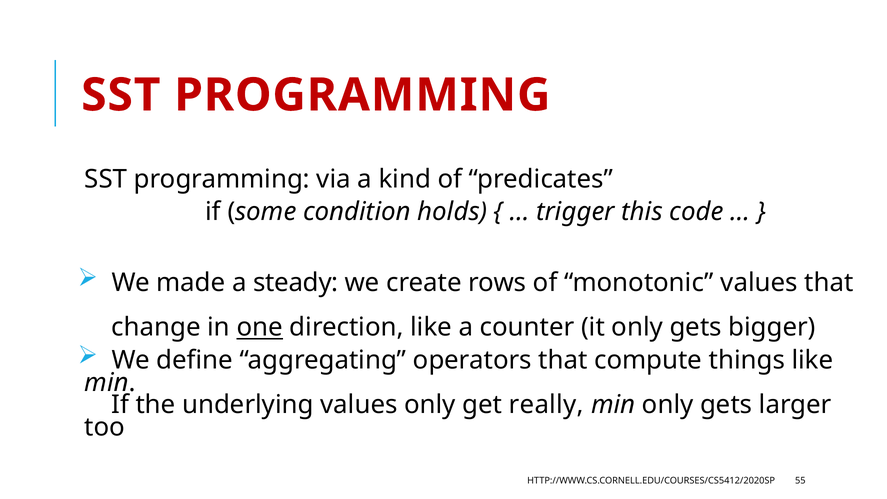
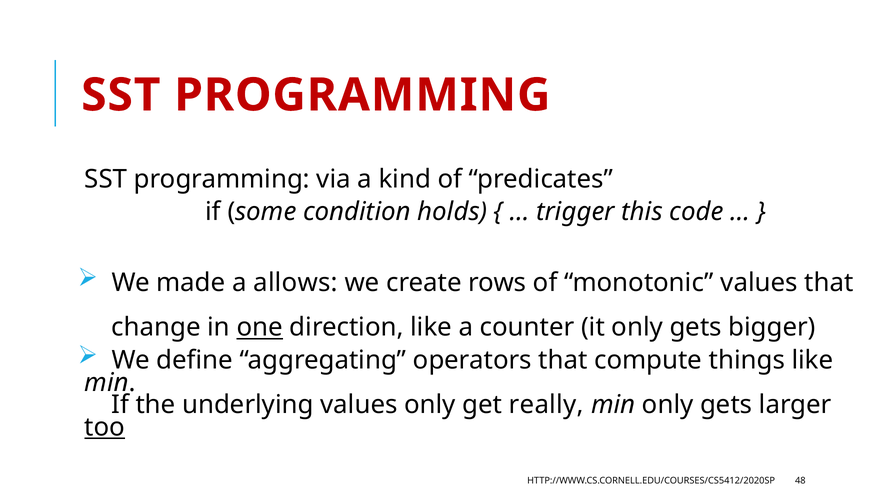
steady: steady -> allows
too underline: none -> present
55: 55 -> 48
